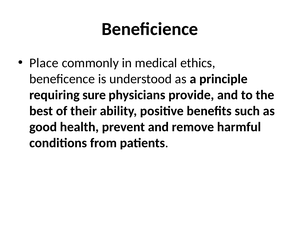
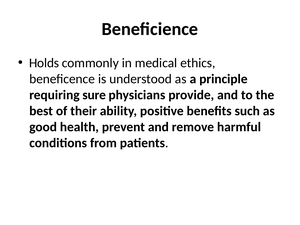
Place: Place -> Holds
